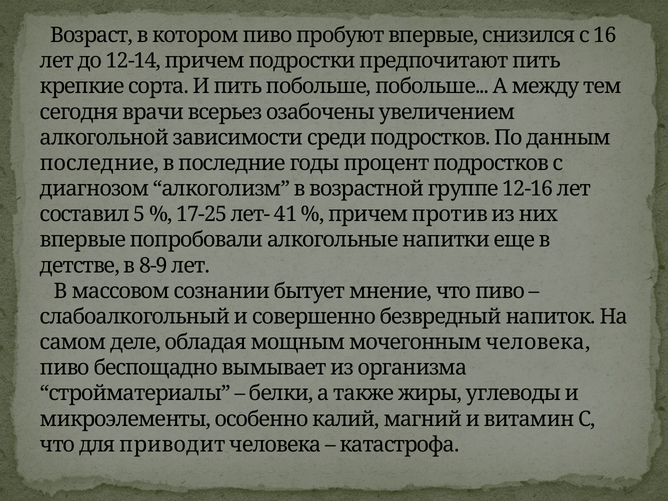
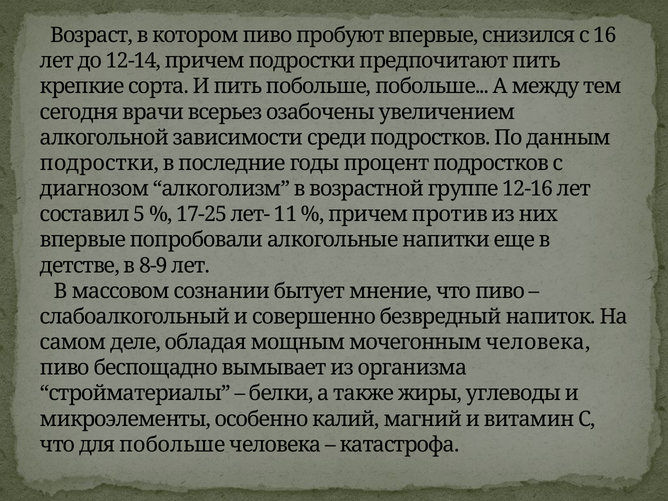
последние at (100, 163): последние -> подростки
41: 41 -> 11
для приводит: приводит -> побольше
